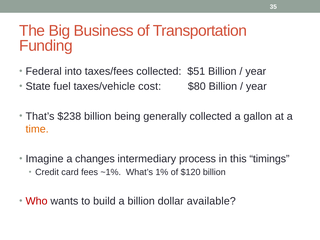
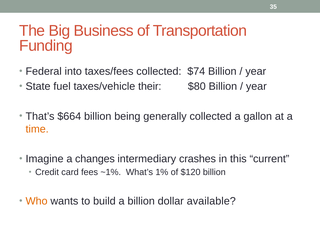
$51: $51 -> $74
cost: cost -> their
$238: $238 -> $664
process: process -> crashes
timings: timings -> current
Who colour: red -> orange
